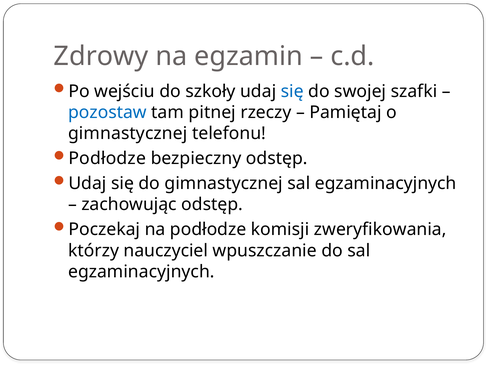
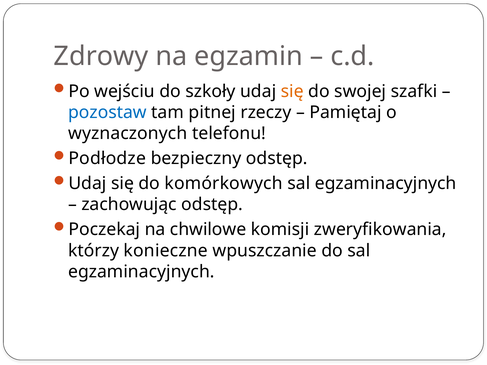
się at (292, 91) colour: blue -> orange
gimnastycznej at (128, 133): gimnastycznej -> wyznaczonych
do gimnastycznej: gimnastycznej -> komórkowych
na podłodze: podłodze -> chwilowe
nauczyciel: nauczyciel -> konieczne
